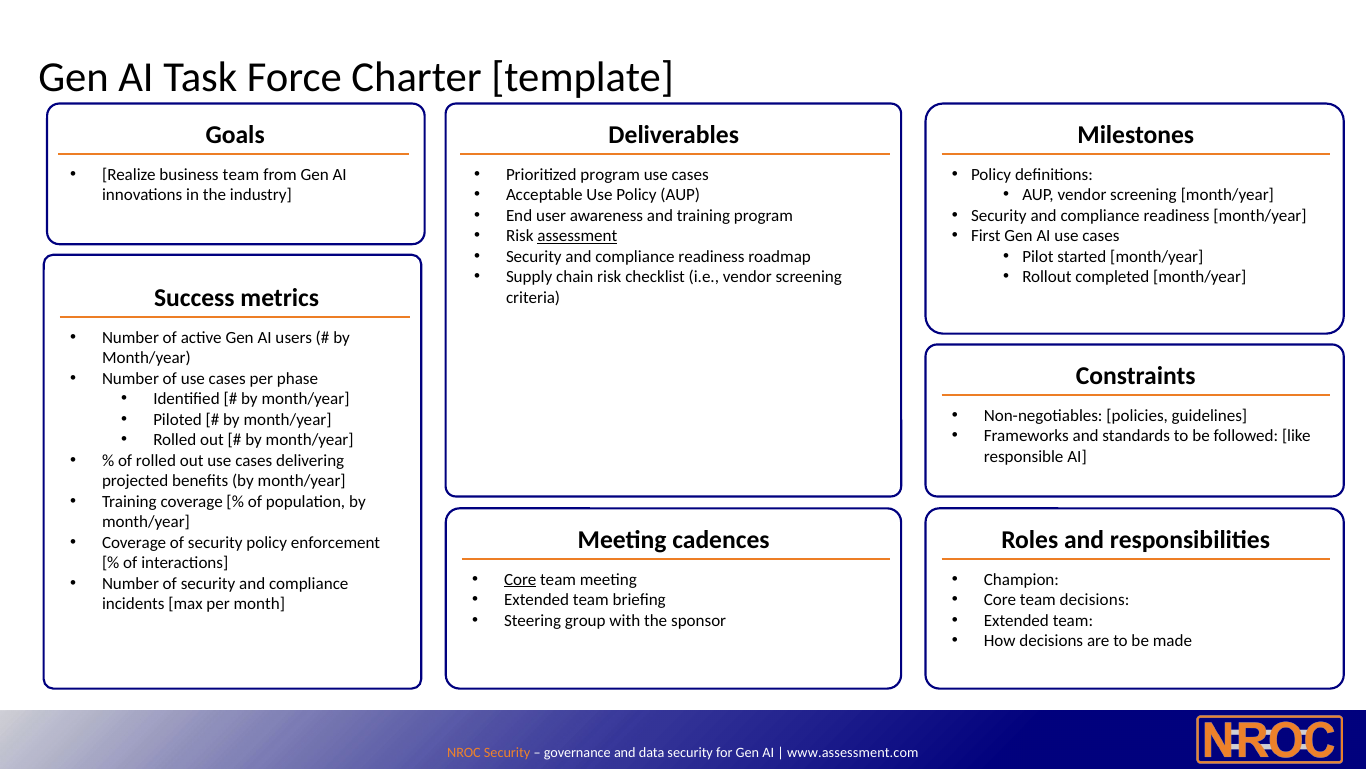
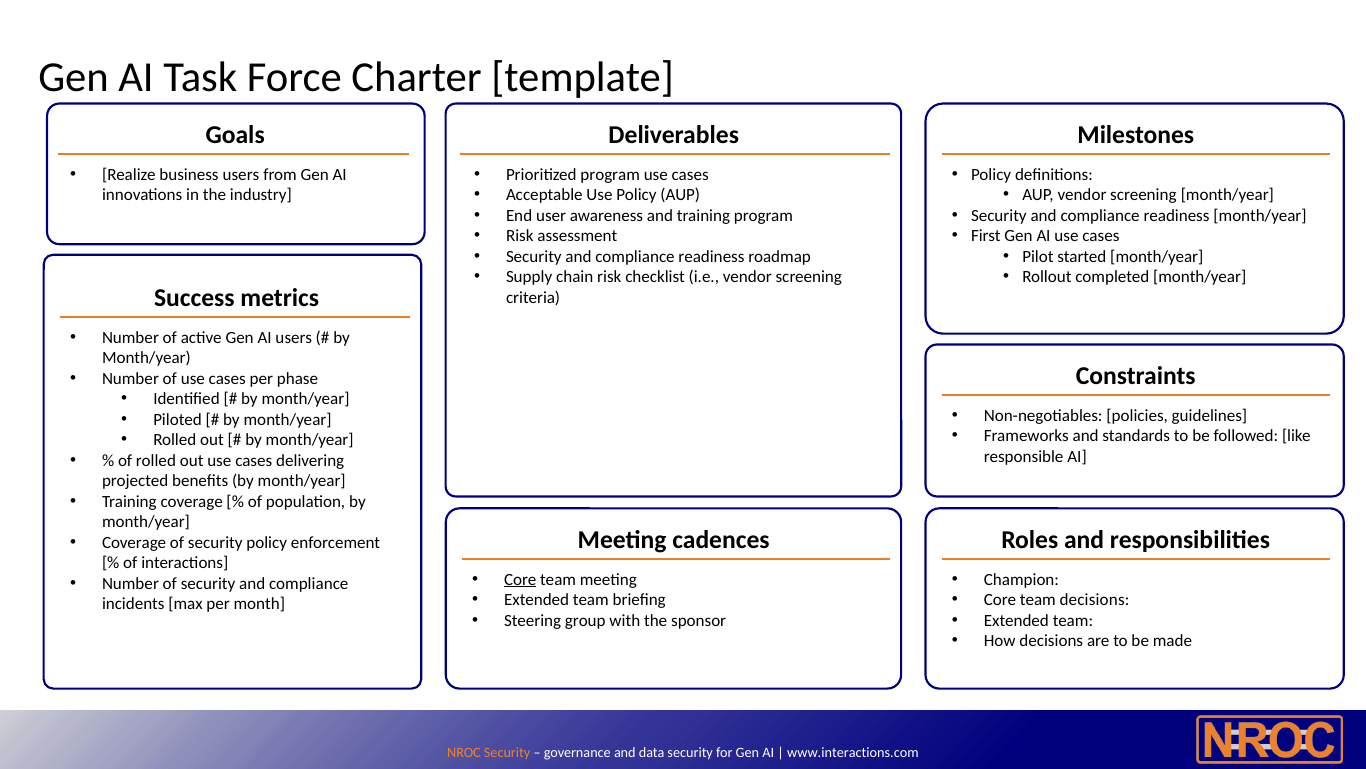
business team: team -> users
assessment underline: present -> none
www.assessment.com: www.assessment.com -> www.interactions.com
